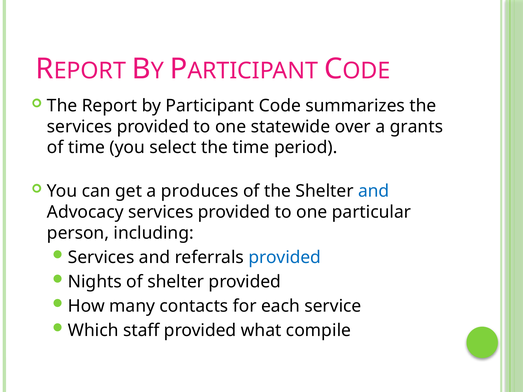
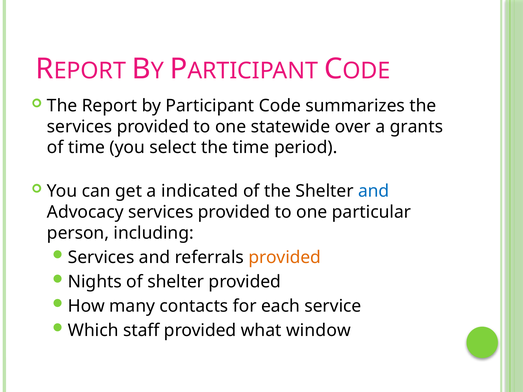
produces: produces -> indicated
provided at (285, 257) colour: blue -> orange
compile: compile -> window
